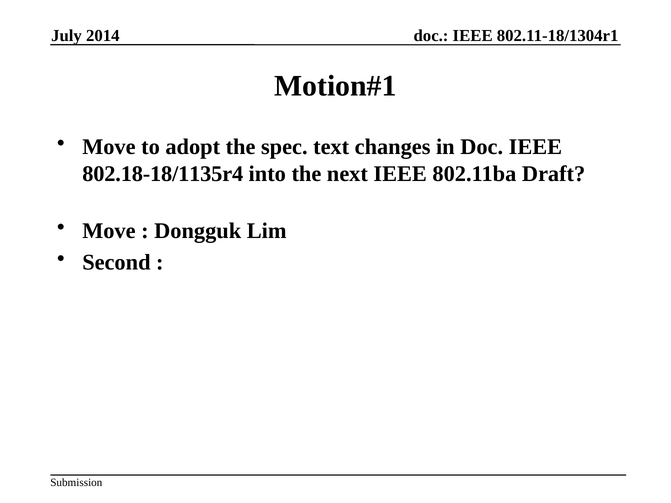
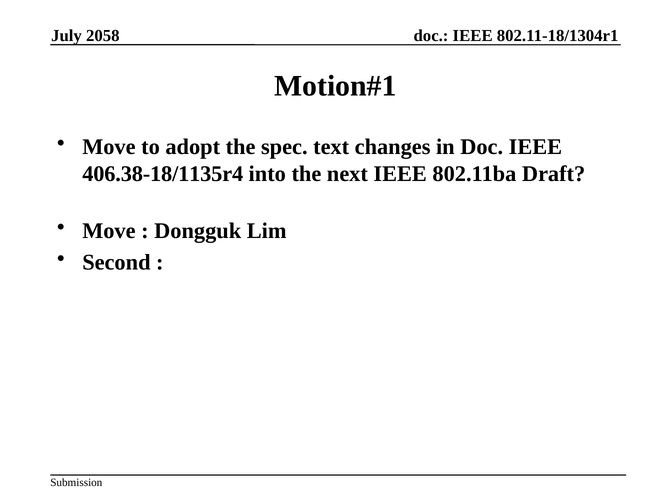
2014: 2014 -> 2058
802.18-18/1135r4: 802.18-18/1135r4 -> 406.38-18/1135r4
